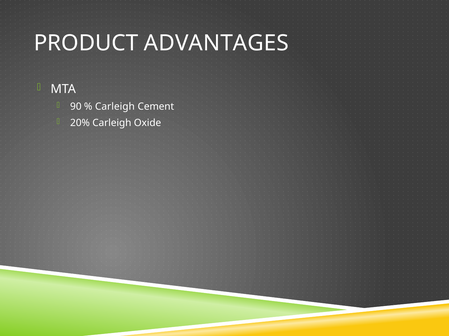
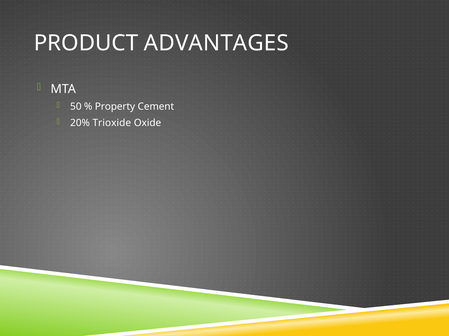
90: 90 -> 50
Carleigh at (115, 107): Carleigh -> Property
20% Carleigh: Carleigh -> Trioxide
